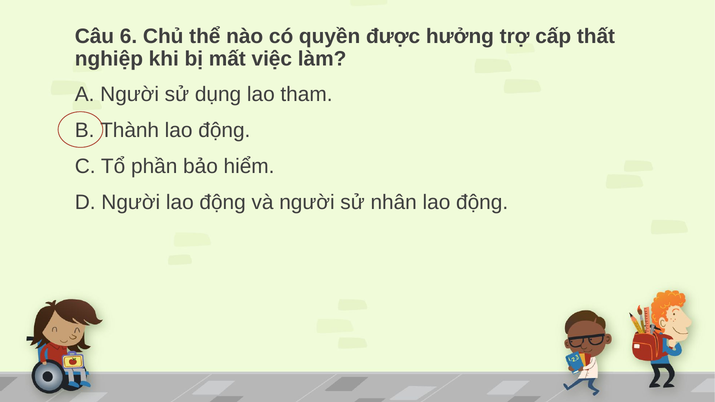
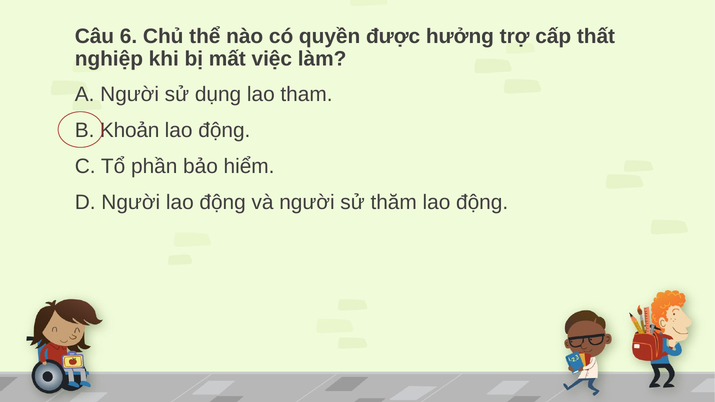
Thành: Thành -> Khoản
nhân: nhân -> thăm
